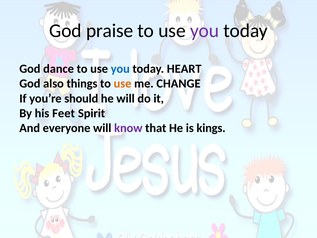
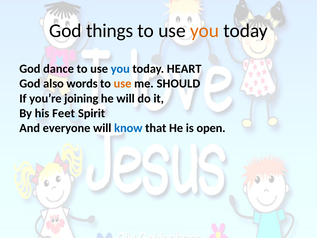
praise: praise -> things
you at (205, 31) colour: purple -> orange
things: things -> words
CHANGE: CHANGE -> SHOULD
should: should -> joining
know colour: purple -> blue
kings: kings -> open
